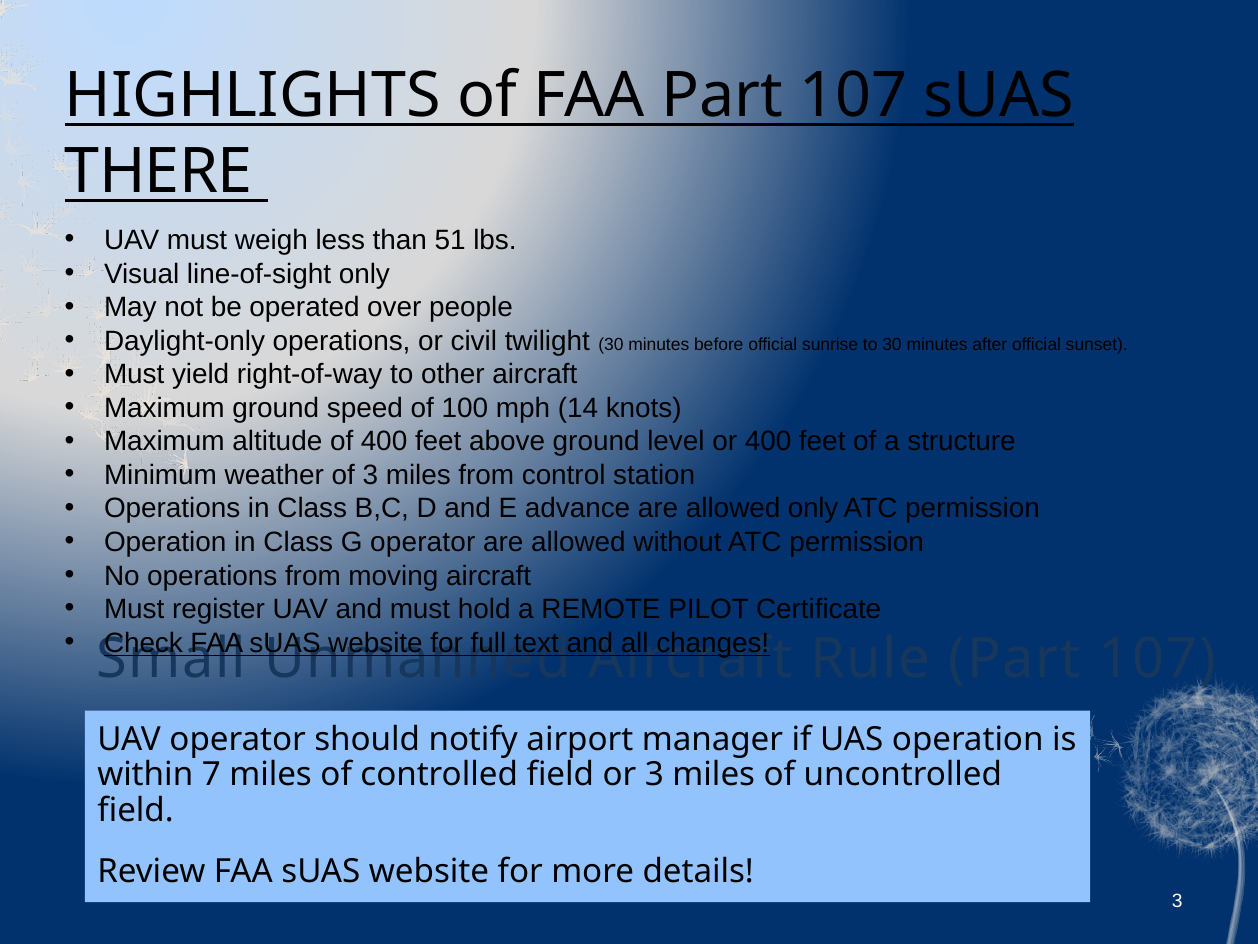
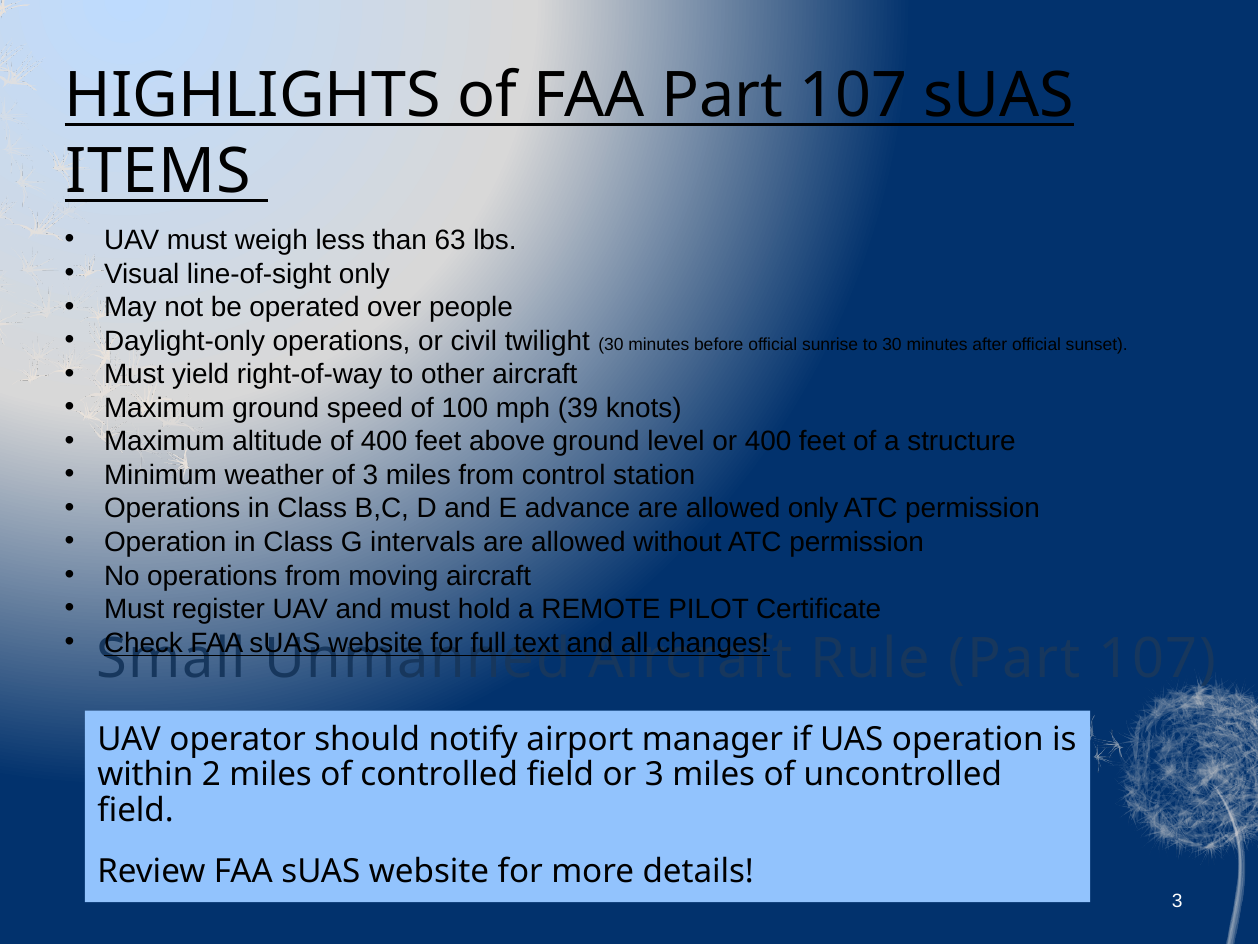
THERE: THERE -> ITEMS
51: 51 -> 63
14: 14 -> 39
G operator: operator -> intervals
7: 7 -> 2
